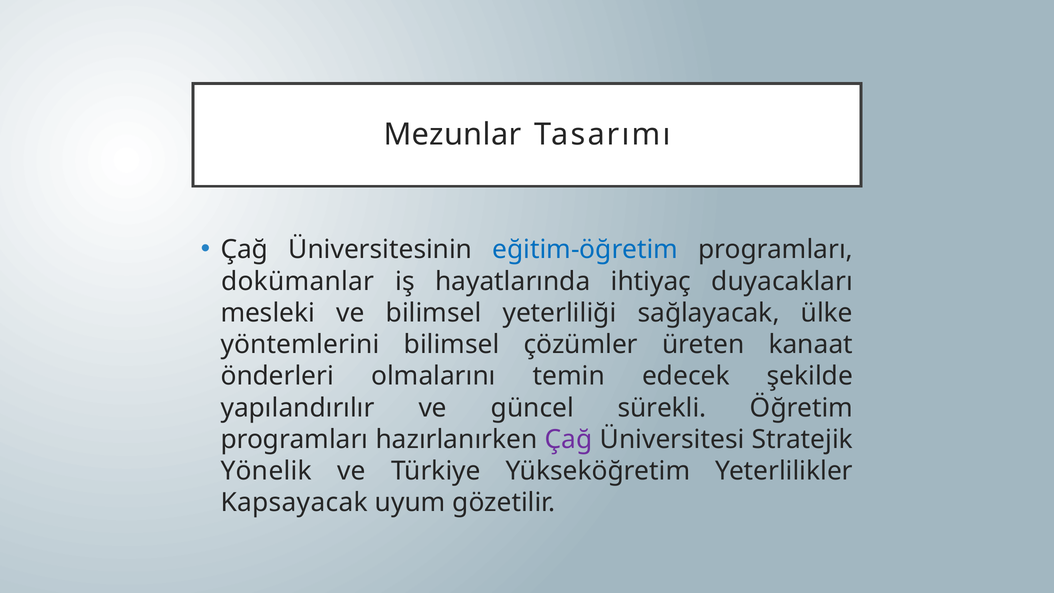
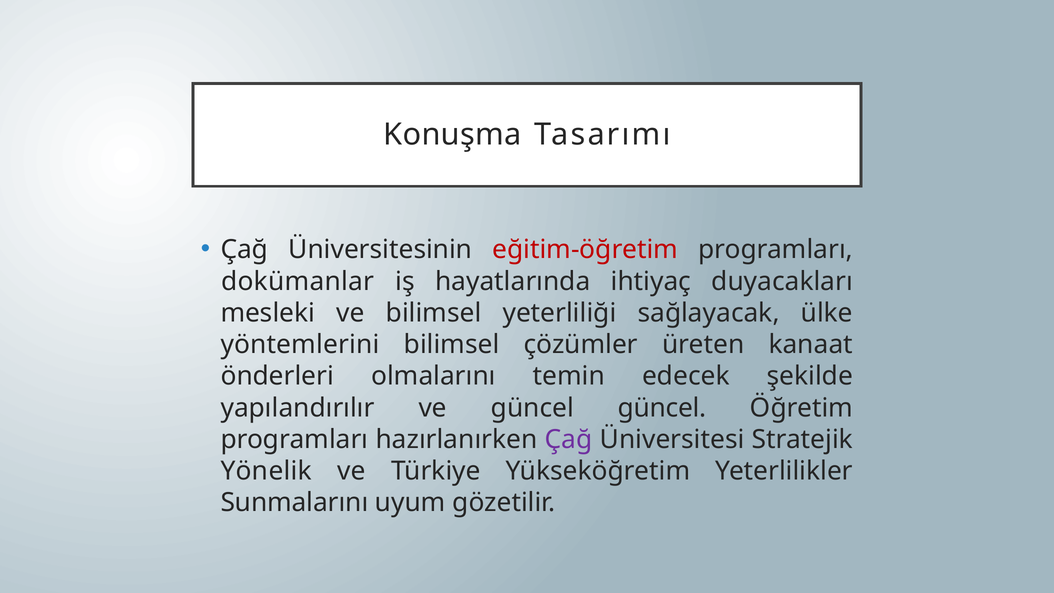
Mezunlar: Mezunlar -> Konuşma
eğitim-öğretim colour: blue -> red
güncel sürekli: sürekli -> güncel
Kapsayacak: Kapsayacak -> Sunmalarını
